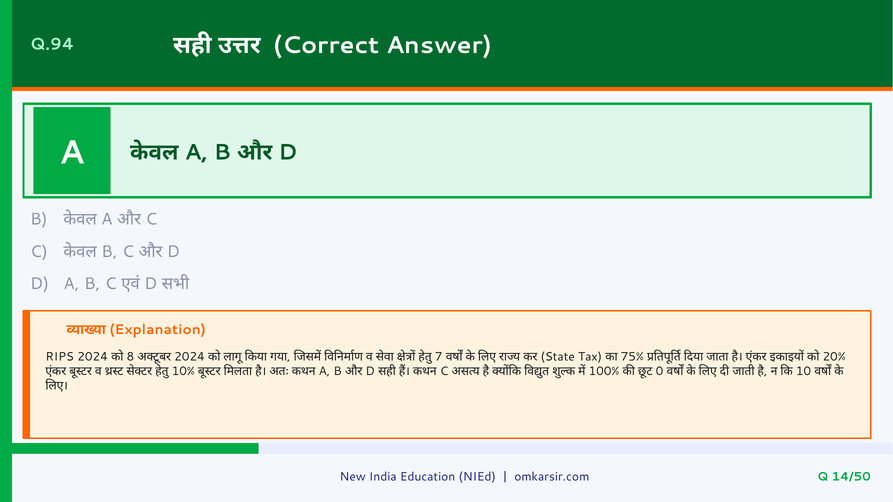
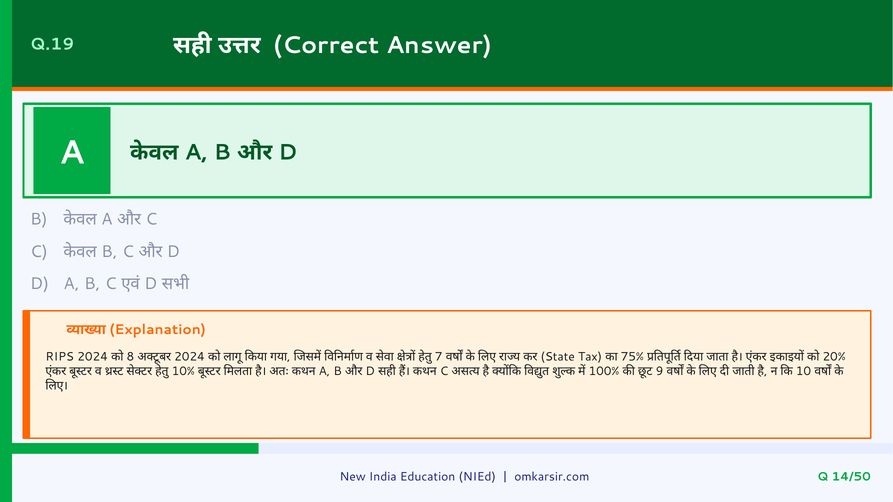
Q.94: Q.94 -> Q.19
0: 0 -> 9
